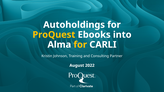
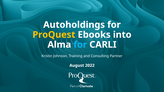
for at (80, 45) colour: yellow -> light blue
